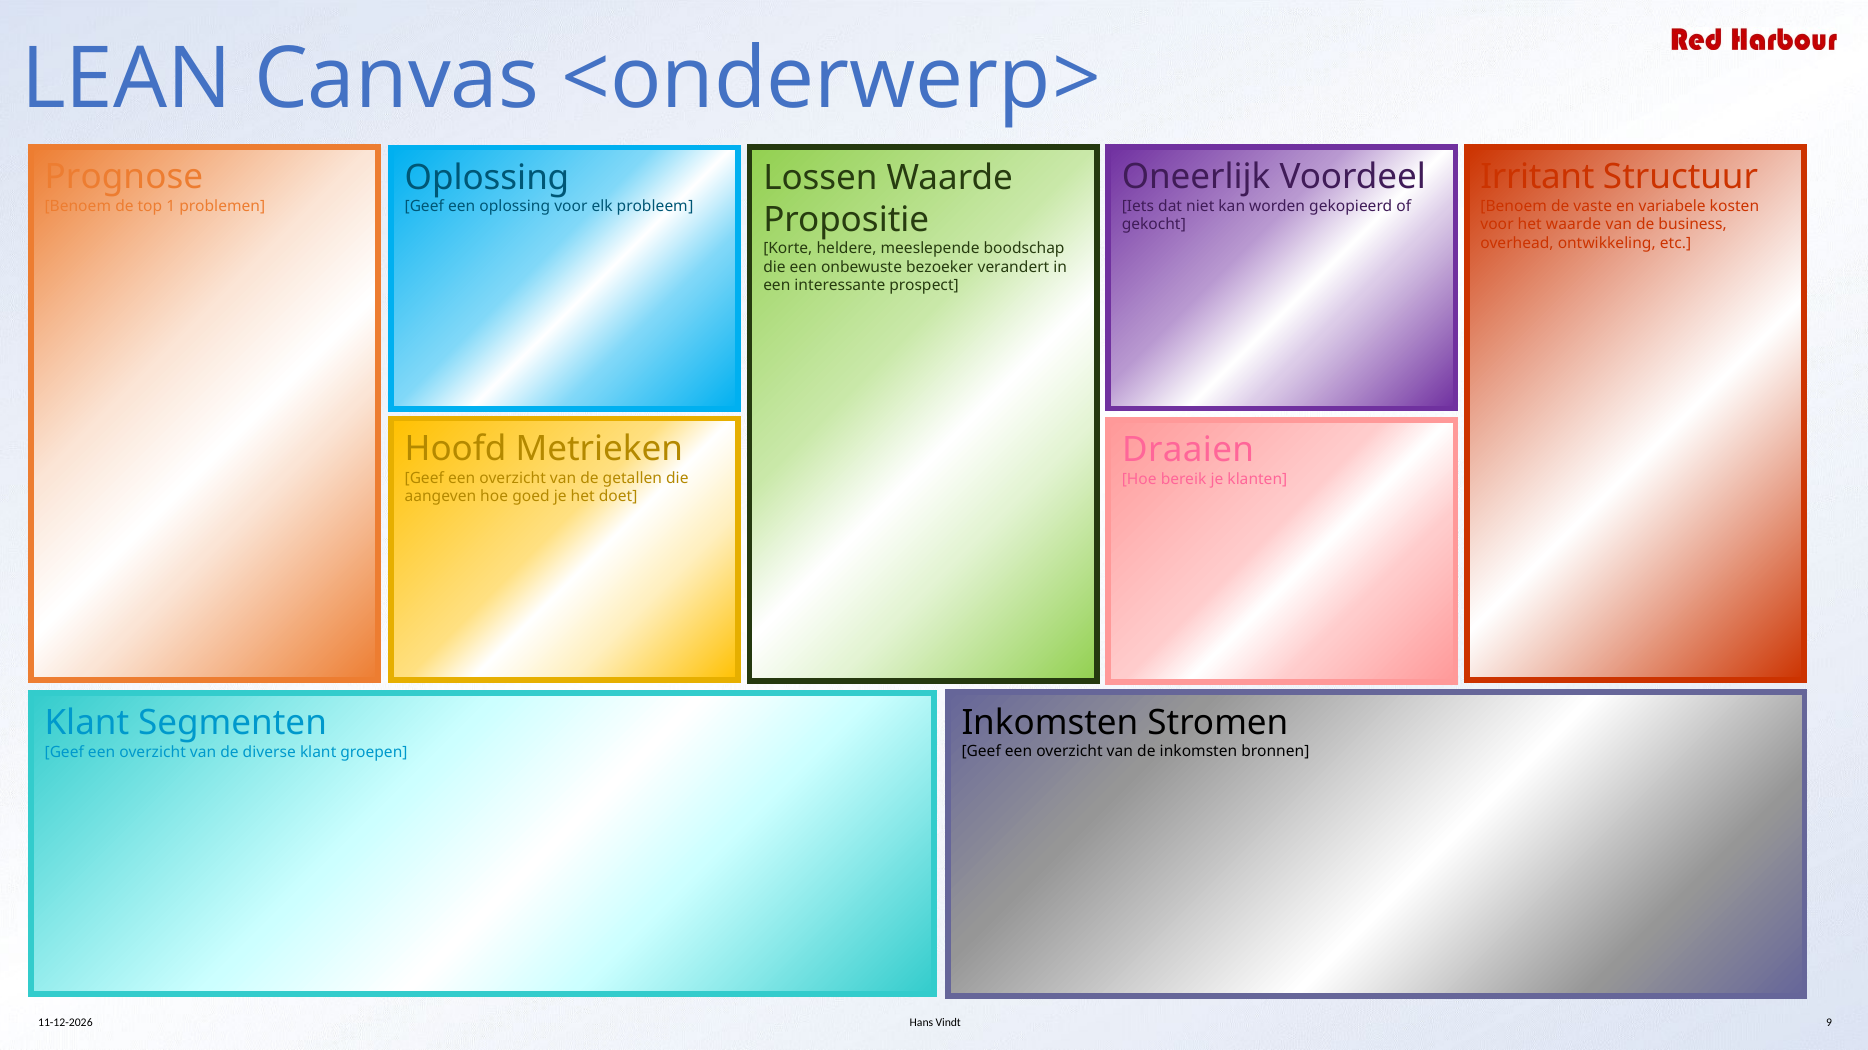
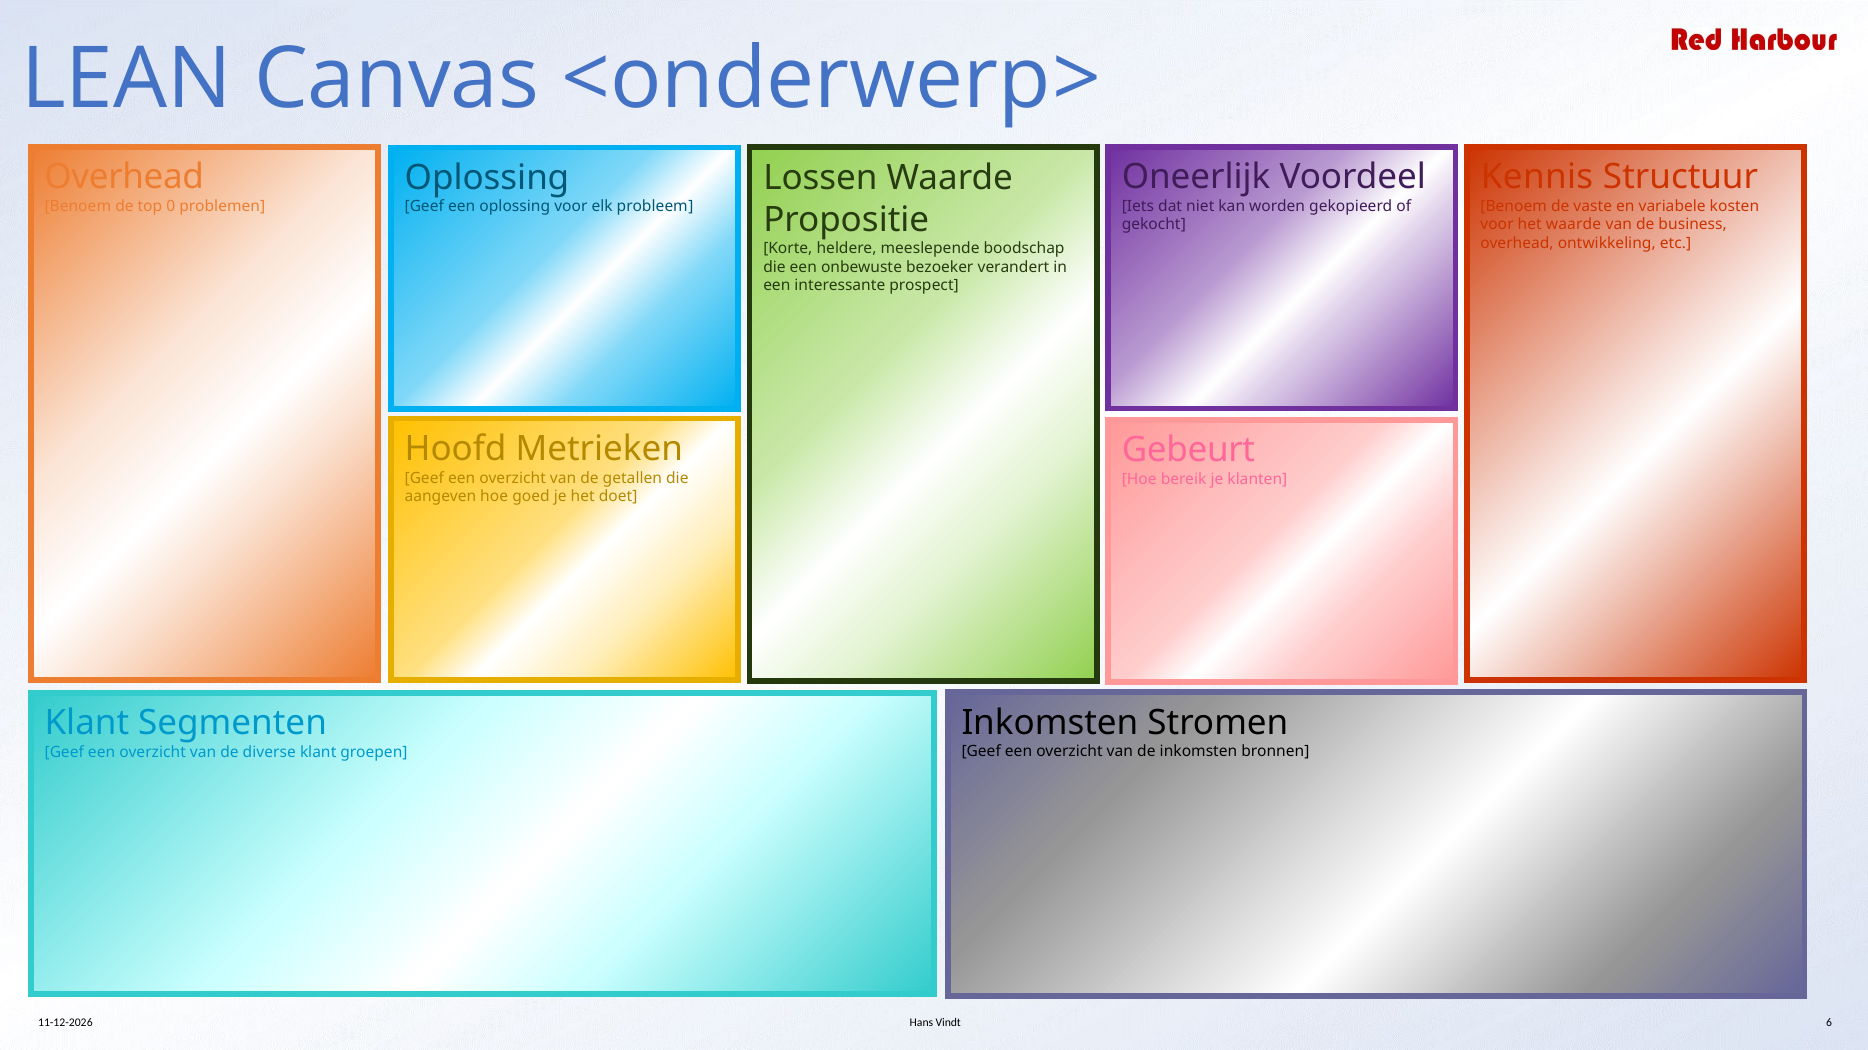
Prognose at (124, 177): Prognose -> Overhead
Irritant: Irritant -> Kennis
1: 1 -> 0
Draaien: Draaien -> Gebeurt
9: 9 -> 6
